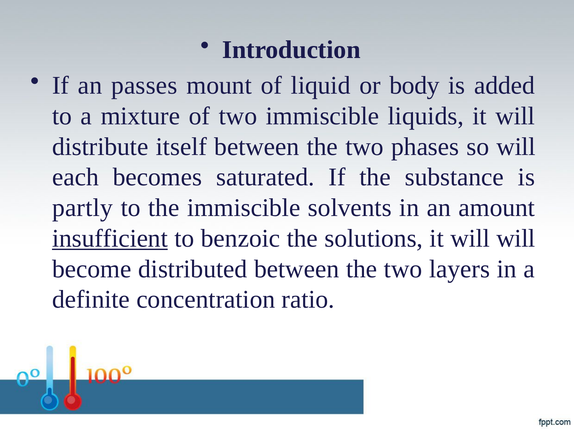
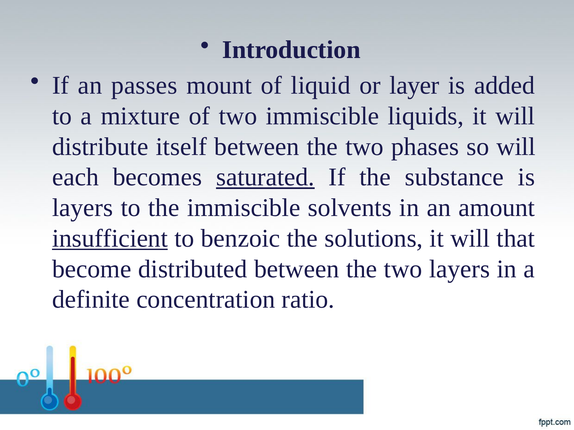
body: body -> layer
saturated underline: none -> present
partly at (82, 208): partly -> layers
will will: will -> that
